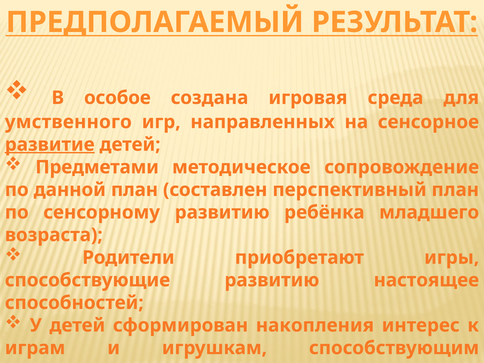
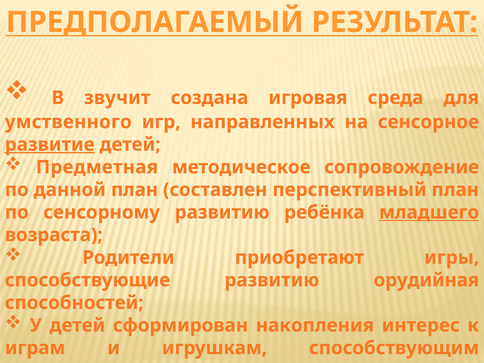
особое: особое -> звучит
Предметами: Предметами -> Предметная
младшего underline: none -> present
настоящее: настоящее -> орудийная
